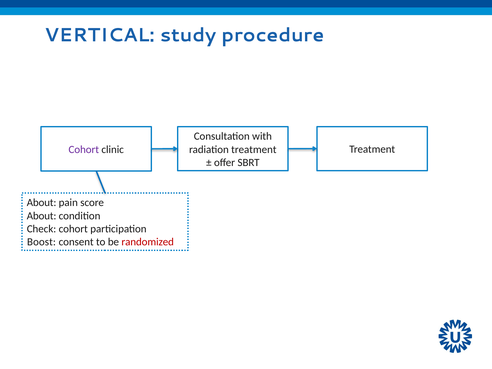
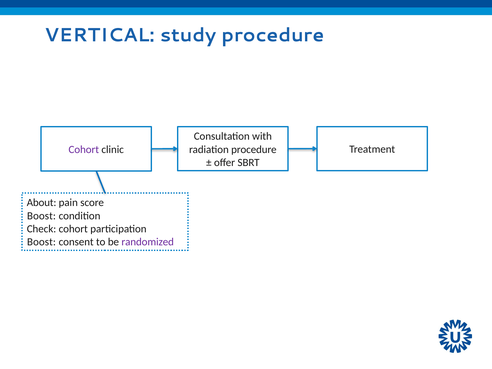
radiation treatment: treatment -> procedure
About at (42, 216): About -> Boost
randomized colour: red -> purple
